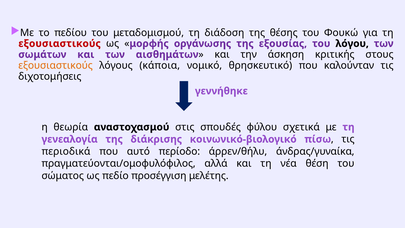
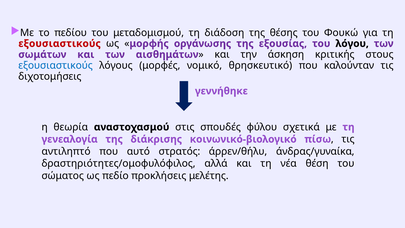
εξουσιαστικούς at (56, 65) colour: orange -> blue
κάποια: κάποια -> μορφές
περιοδικά: περιοδικά -> αντιληπτό
περίοδο: περίοδο -> στρατός
πραγματεύονται/ομοφυλόφιλος: πραγματεύονται/ομοφυλόφιλος -> δραστηριότητες/ομοφυλόφιλος
προσέγγιση: προσέγγιση -> προκλήσεις
